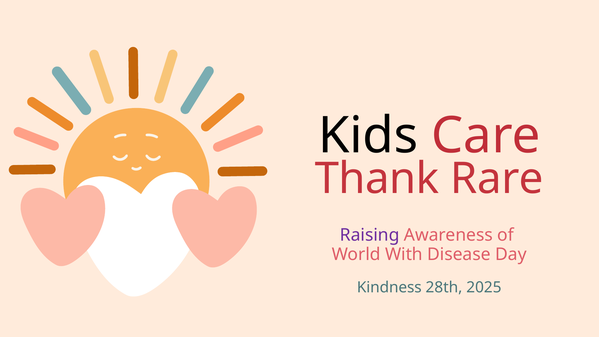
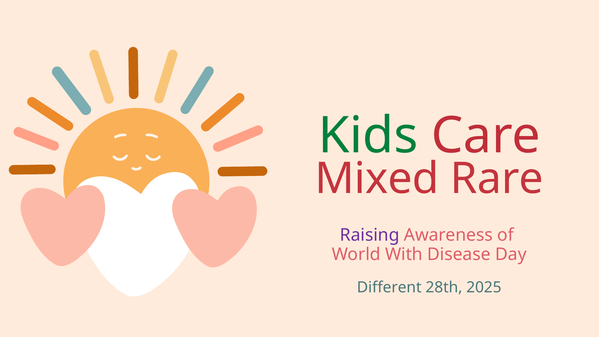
Kids colour: black -> green
Thank: Thank -> Mixed
Kindness: Kindness -> Different
